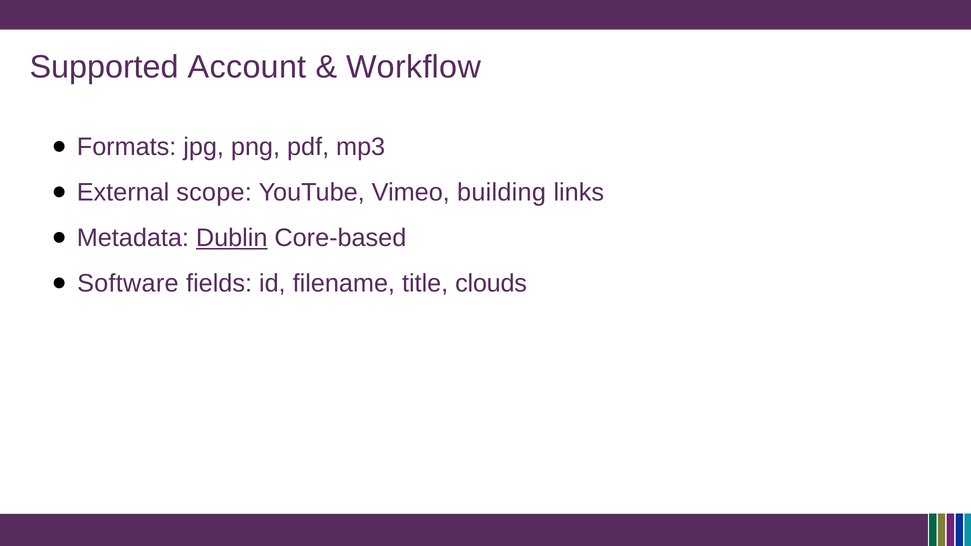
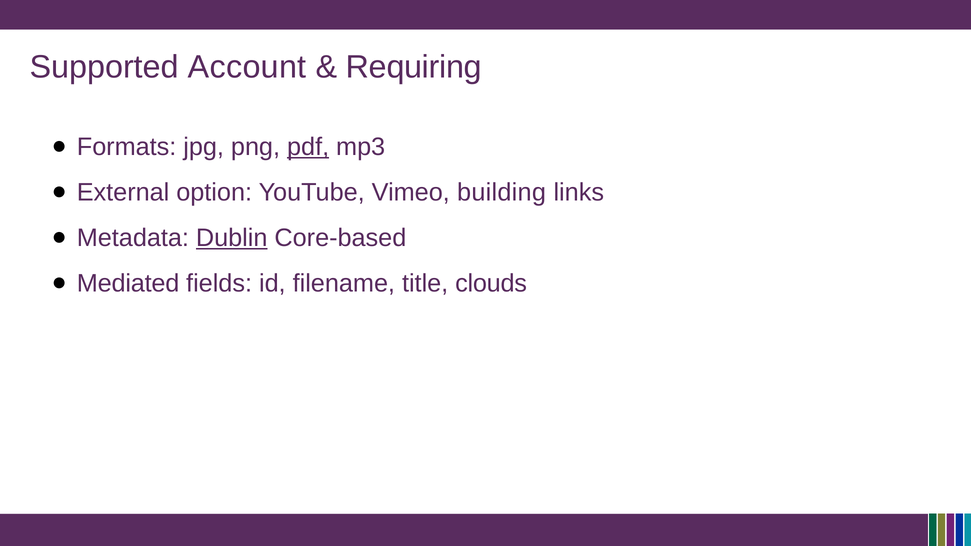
Workflow: Workflow -> Requiring
pdf underline: none -> present
scope: scope -> option
Software: Software -> Mediated
